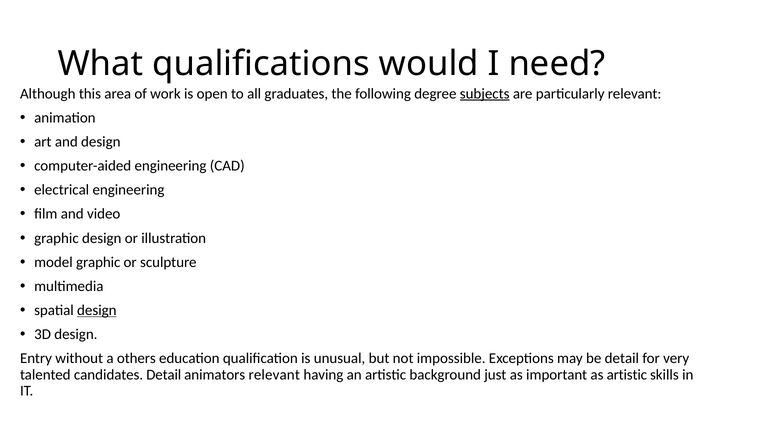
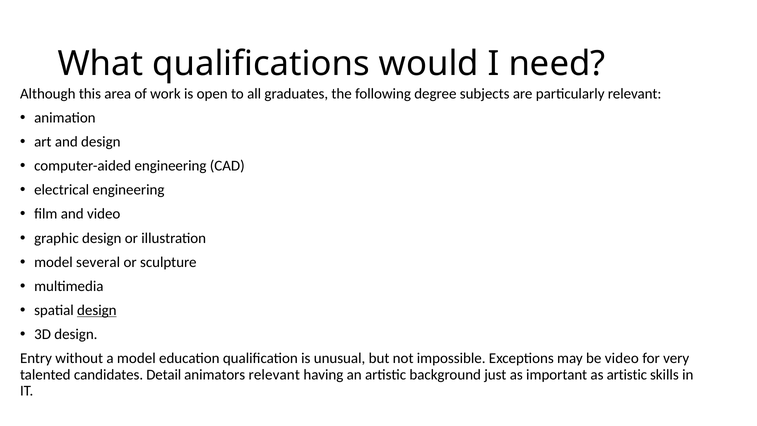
subjects underline: present -> none
model graphic: graphic -> several
a others: others -> model
be detail: detail -> video
